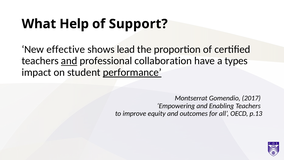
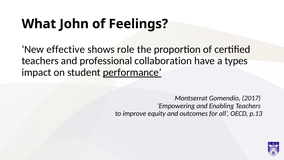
Help: Help -> John
Support: Support -> Feelings
lead: lead -> role
and at (69, 61) underline: present -> none
